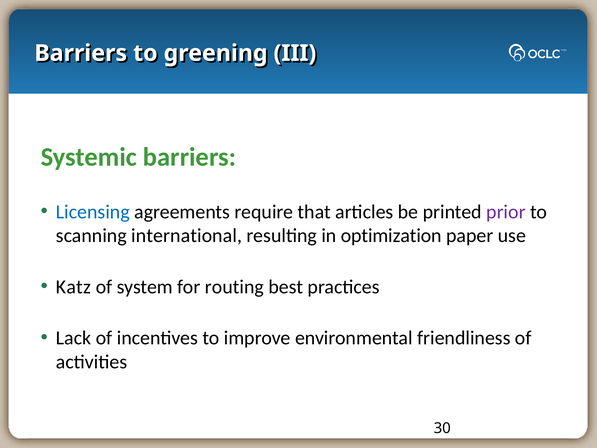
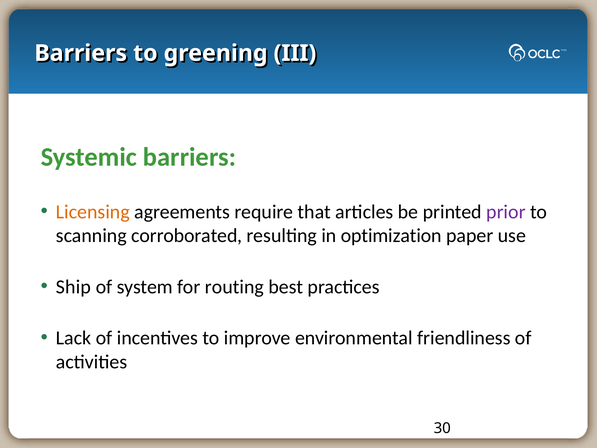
Licensing colour: blue -> orange
international: international -> corroborated
Katz: Katz -> Ship
